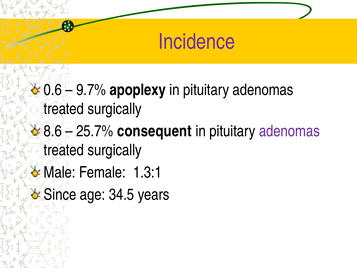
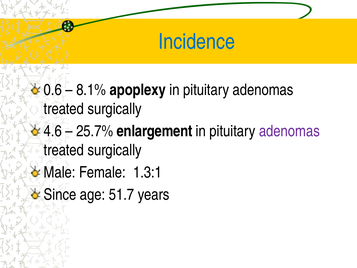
Incidence colour: purple -> blue
9.7%: 9.7% -> 8.1%
8.6: 8.6 -> 4.6
consequent: consequent -> enlargement
34.5: 34.5 -> 51.7
